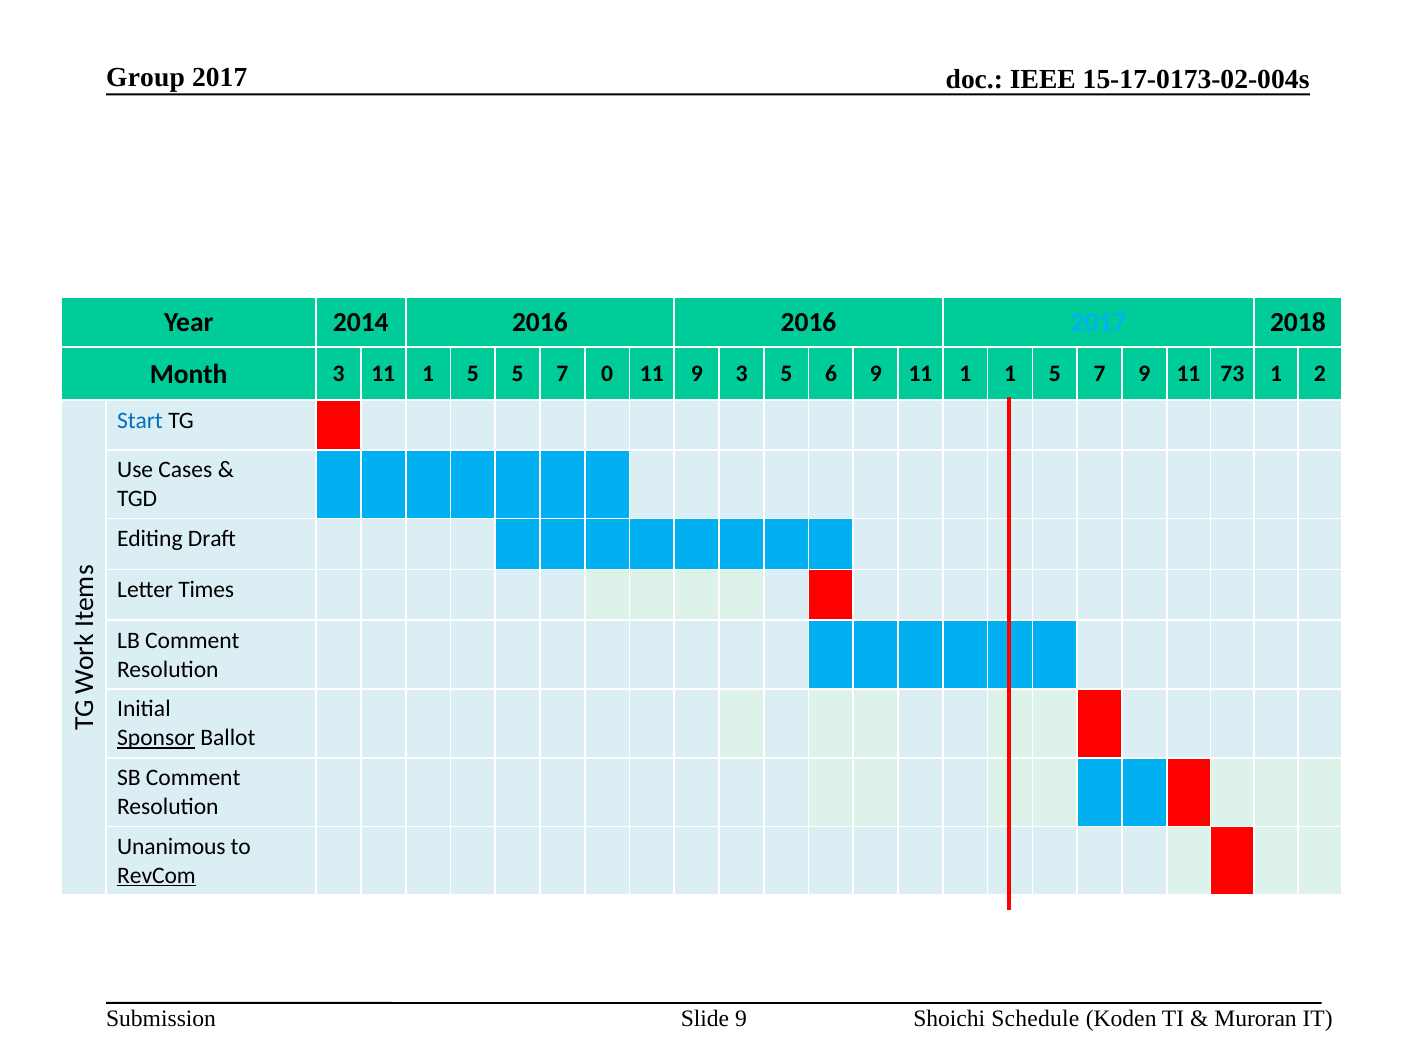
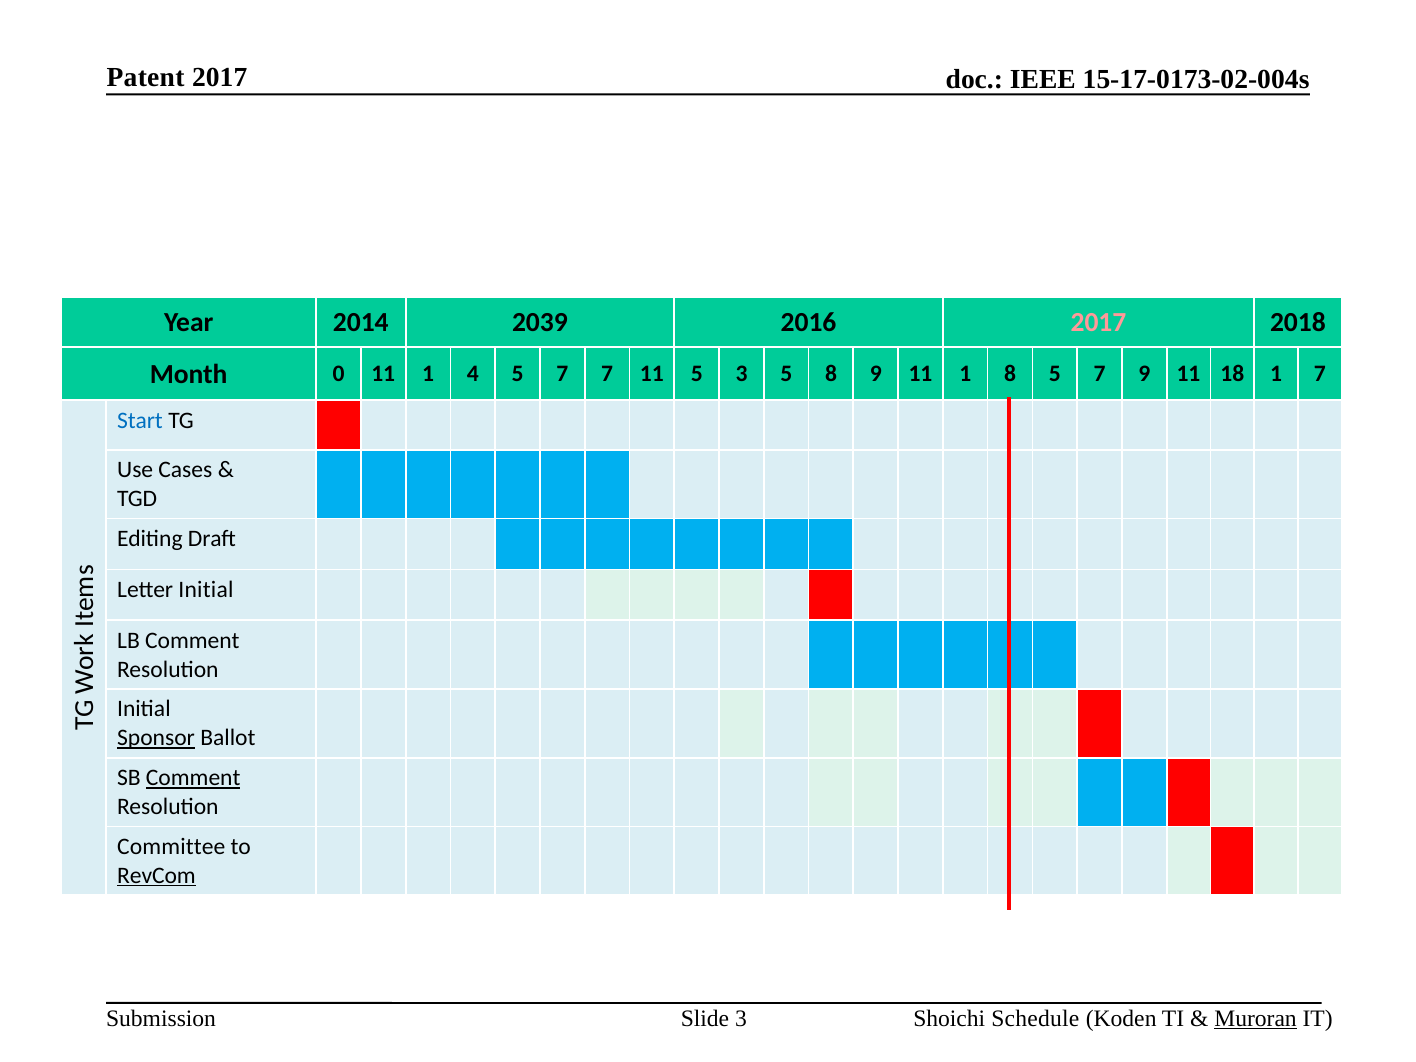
Group: Group -> Patent
2014 2016: 2016 -> 2039
2017 at (1098, 322) colour: light blue -> pink
Month 3: 3 -> 0
11 1 5: 5 -> 4
7 0: 0 -> 7
11 9: 9 -> 5
5 6: 6 -> 8
1 1: 1 -> 8
73: 73 -> 18
1 2: 2 -> 7
Letter Times: Times -> Initial
Comment at (193, 778) underline: none -> present
Unanimous: Unanimous -> Committee
Slide 9: 9 -> 3
Muroran underline: none -> present
